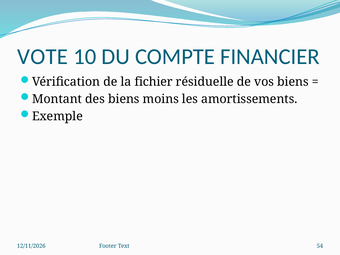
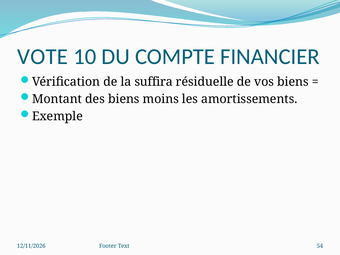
fichier: fichier -> suffira
